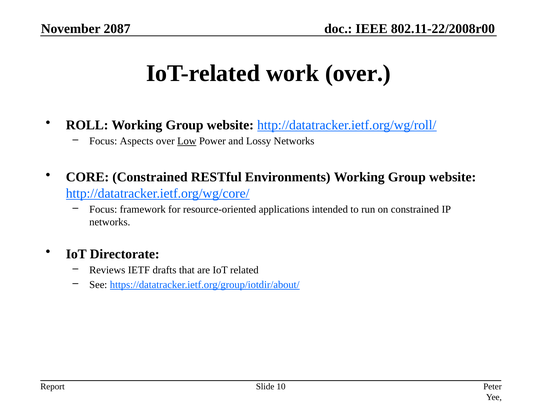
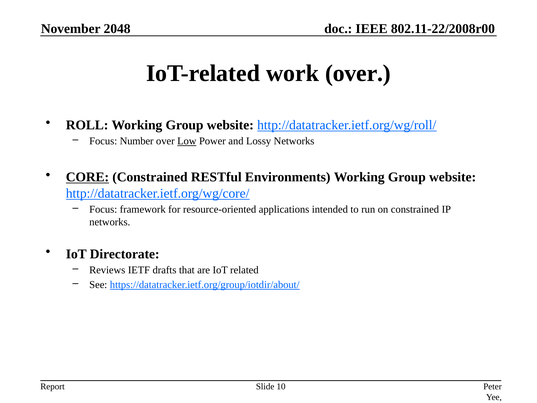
2087: 2087 -> 2048
Aspects: Aspects -> Number
CORE underline: none -> present
